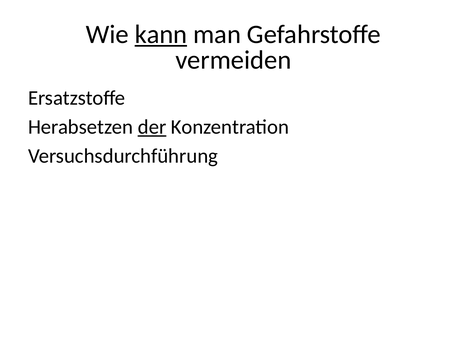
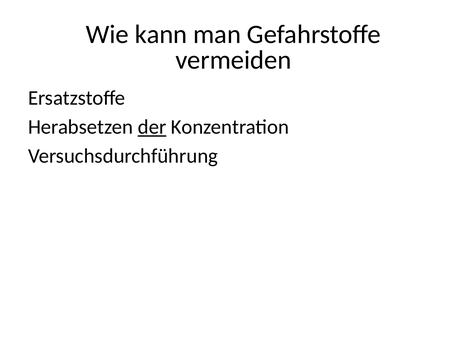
kann underline: present -> none
